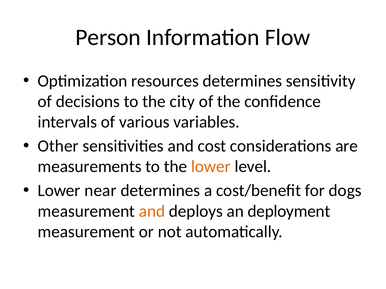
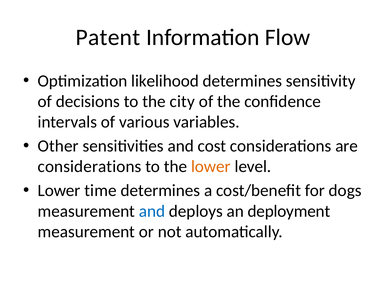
Person: Person -> Patent
resources: resources -> likelihood
measurements at (90, 167): measurements -> considerations
near: near -> time
and at (152, 212) colour: orange -> blue
